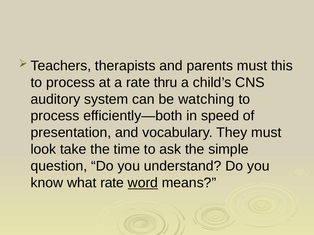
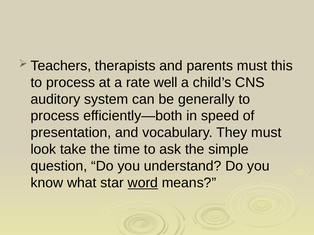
thru: thru -> well
watching: watching -> generally
what rate: rate -> star
